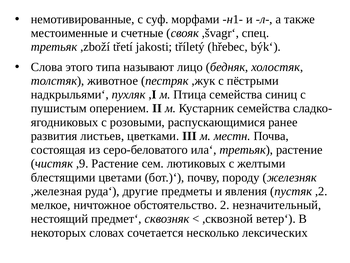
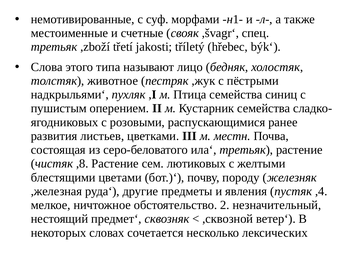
,9: ,9 -> ,8
,2: ,2 -> ,4
